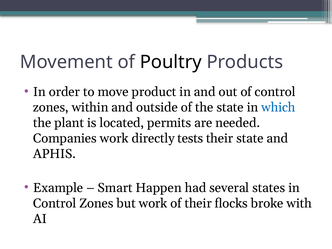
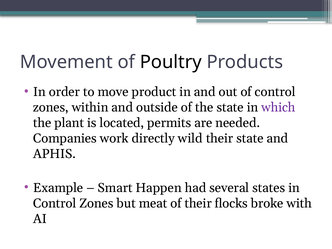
which colour: blue -> purple
tests: tests -> wild
but work: work -> meat
